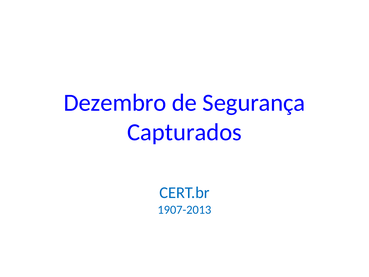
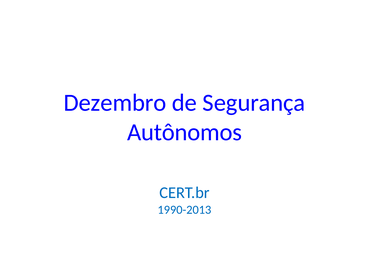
Capturados: Capturados -> Autônomos
1907-2013: 1907-2013 -> 1990-2013
